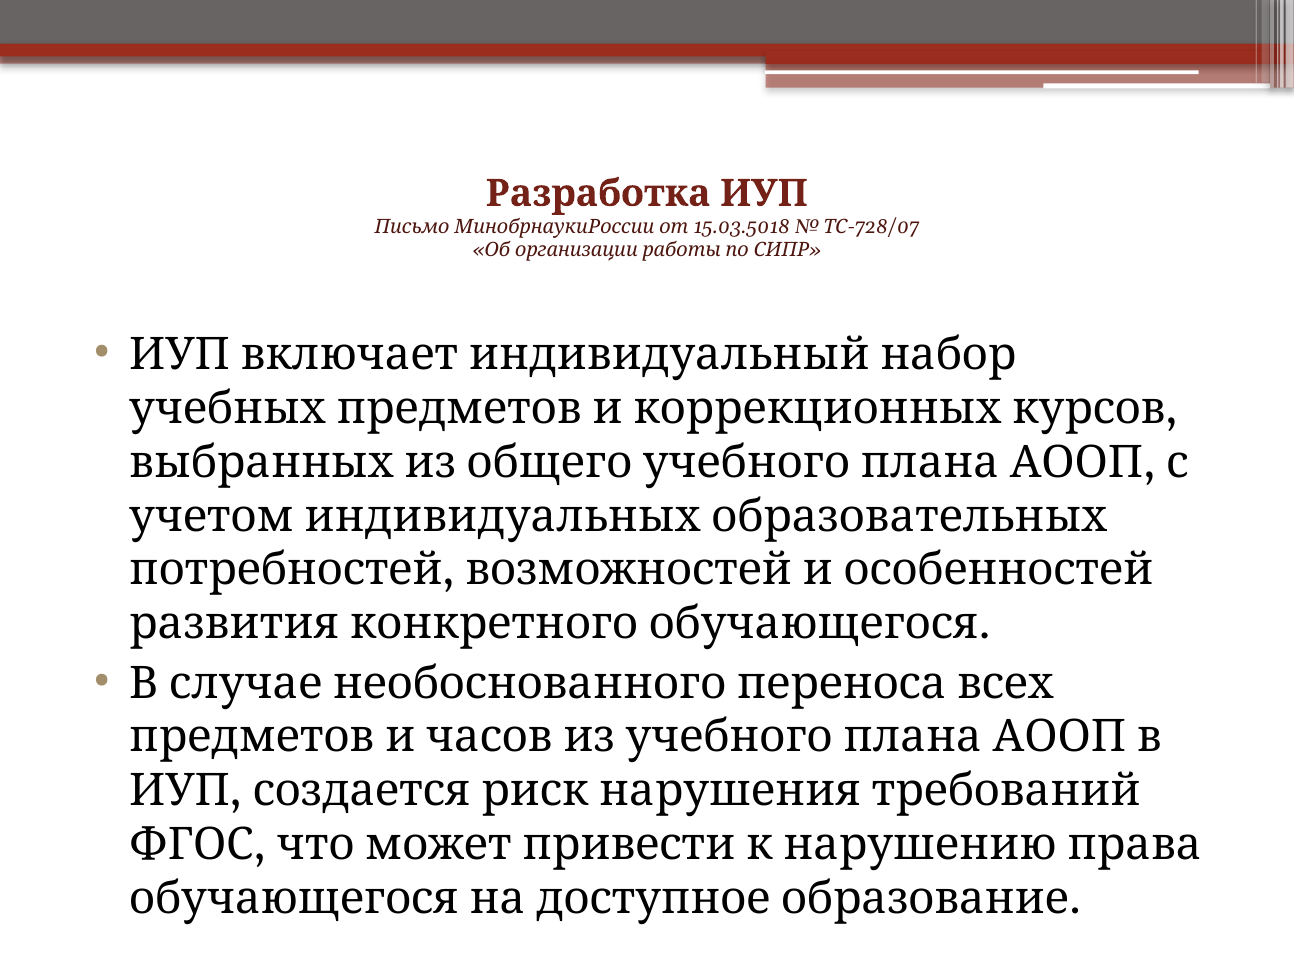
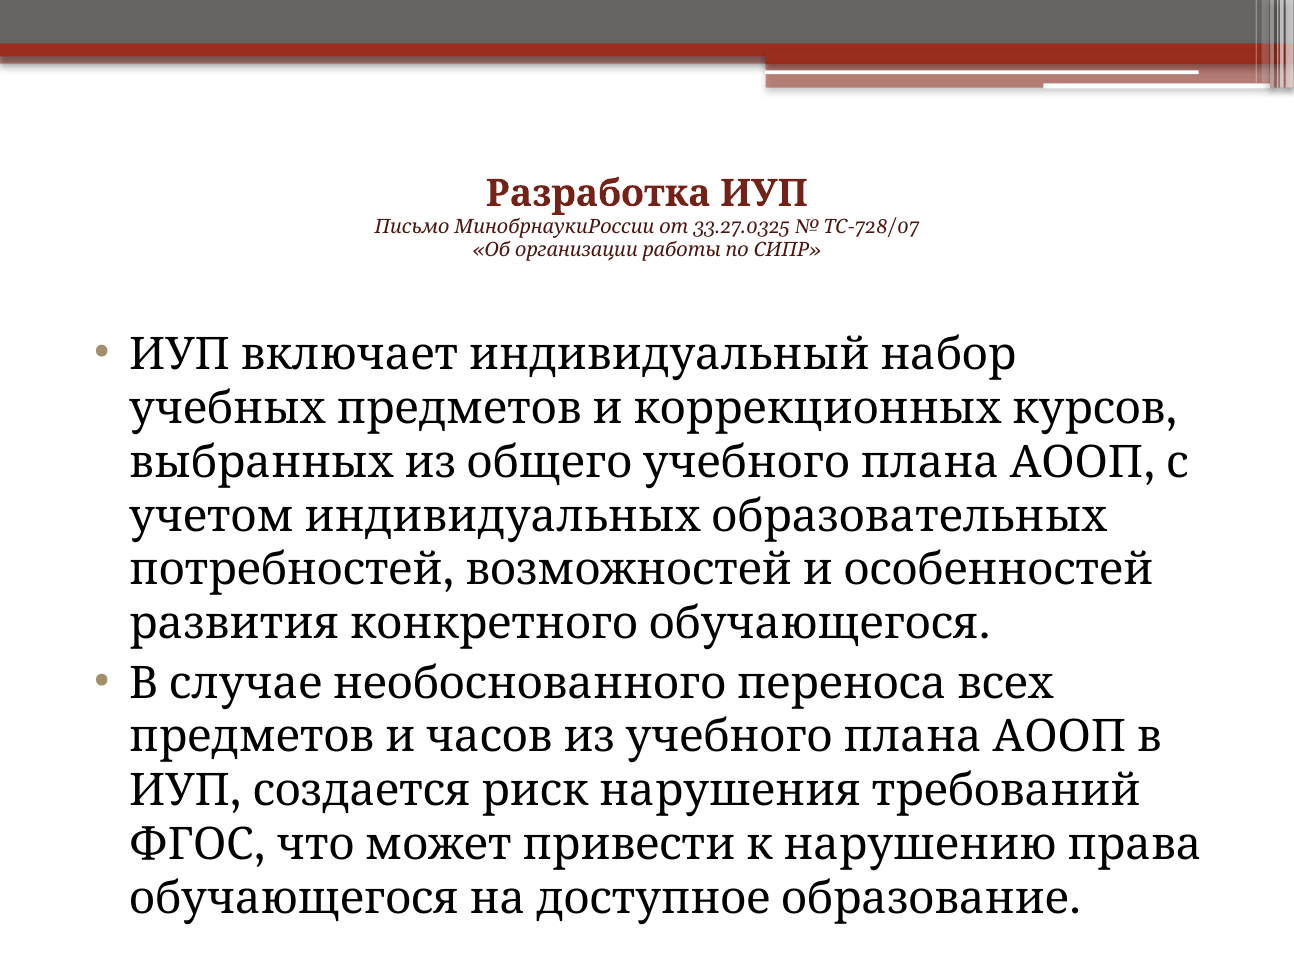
15.03.5018: 15.03.5018 -> 33.27.0325
